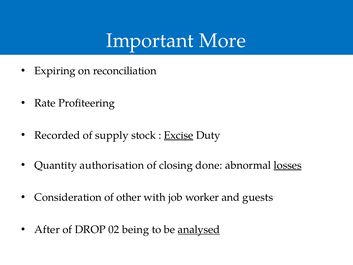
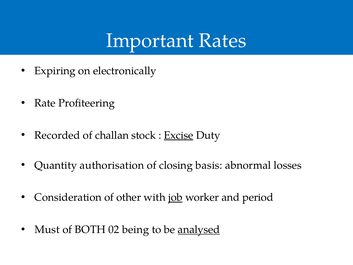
More: More -> Rates
reconciliation: reconciliation -> electronically
supply: supply -> challan
done: done -> basis
losses underline: present -> none
job underline: none -> present
guests: guests -> period
After: After -> Must
DROP: DROP -> BOTH
